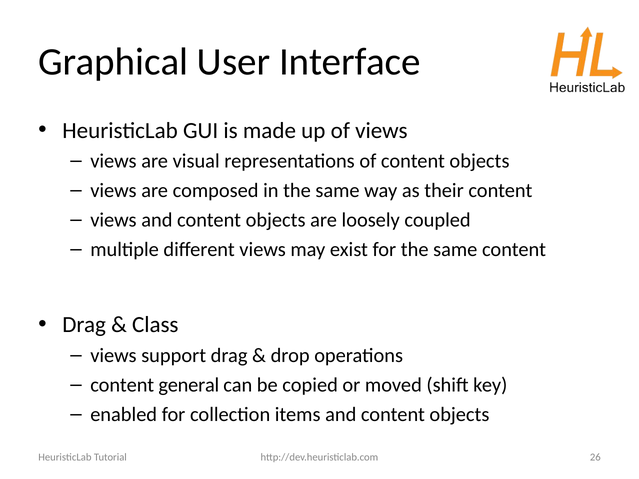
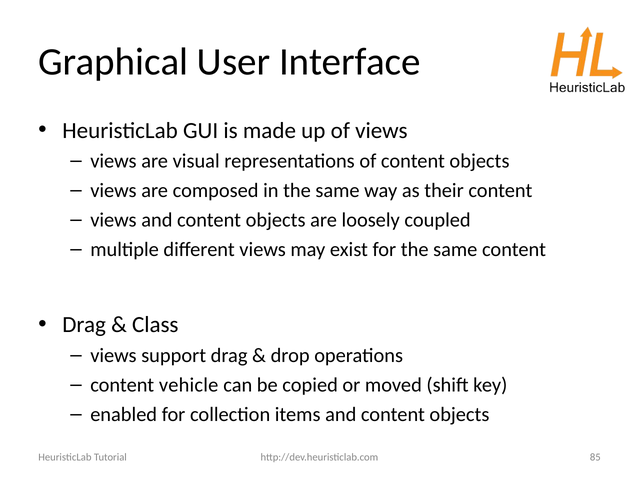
general: general -> vehicle
26: 26 -> 85
